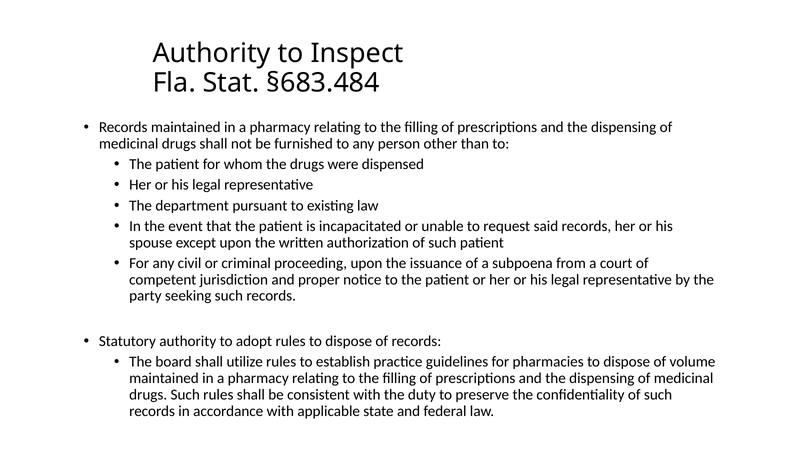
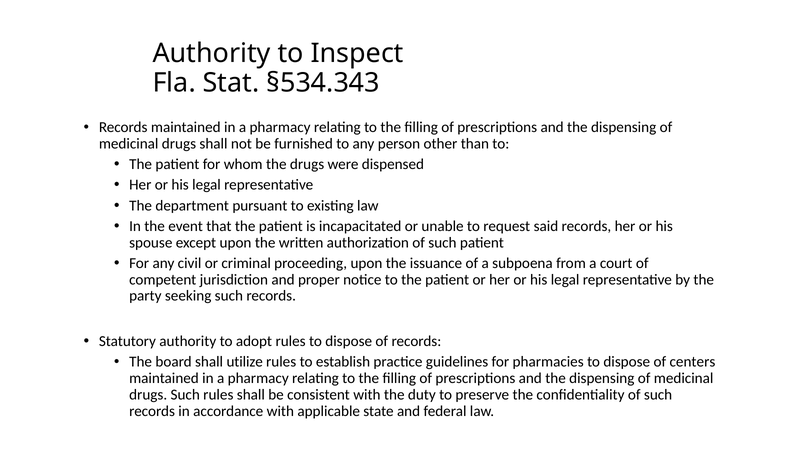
§683.484: §683.484 -> §534.343
volume: volume -> centers
